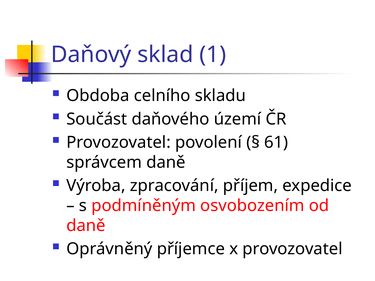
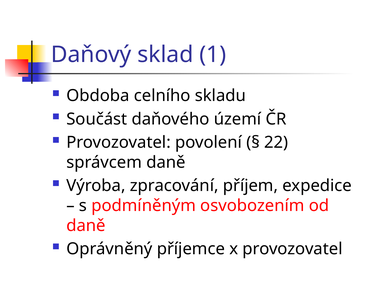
61: 61 -> 22
